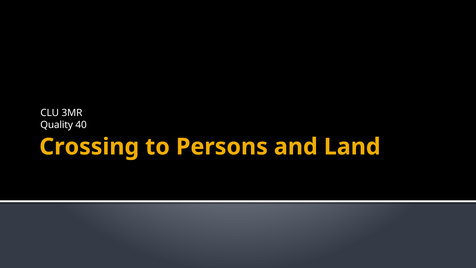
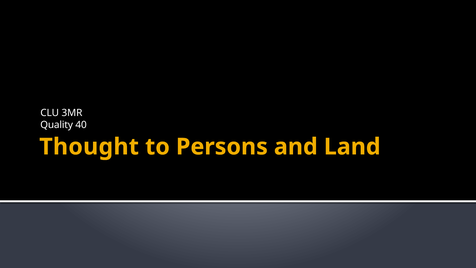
Crossing: Crossing -> Thought
